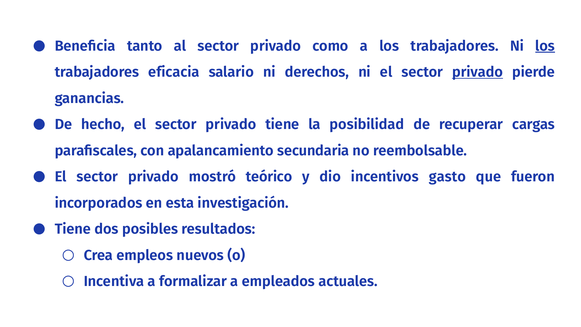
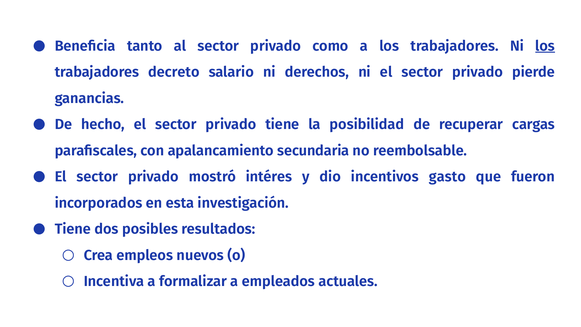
eficacia: eficacia -> decreto
privado at (478, 72) underline: present -> none
teórico: teórico -> intéres
